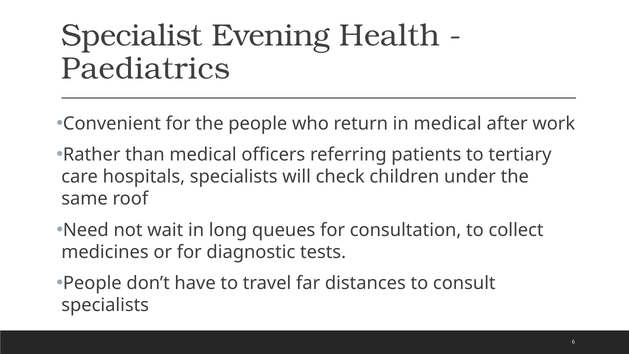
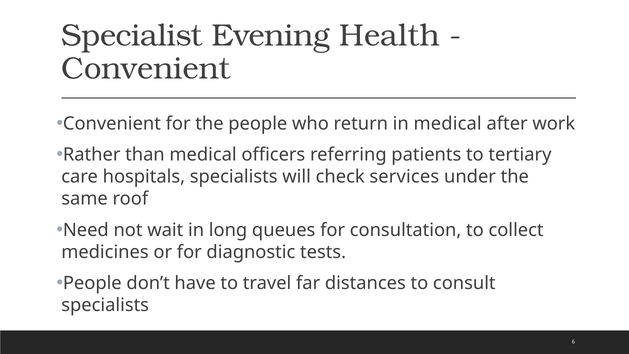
Paediatrics at (146, 69): Paediatrics -> Convenient
children: children -> services
